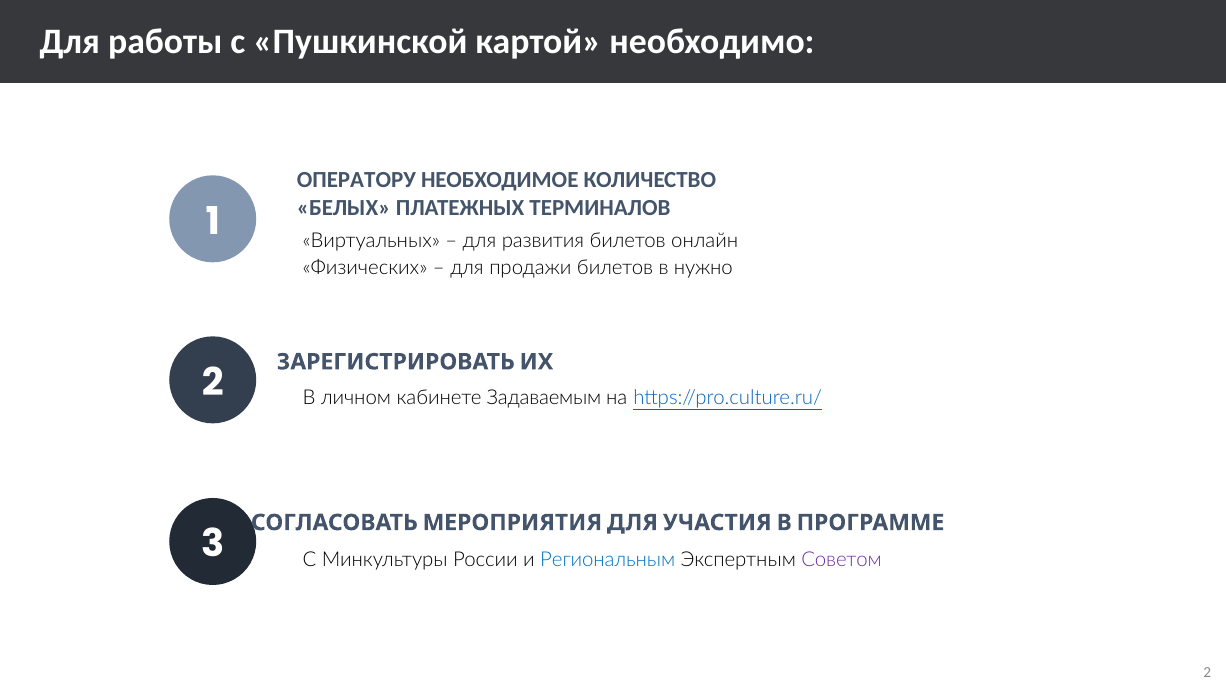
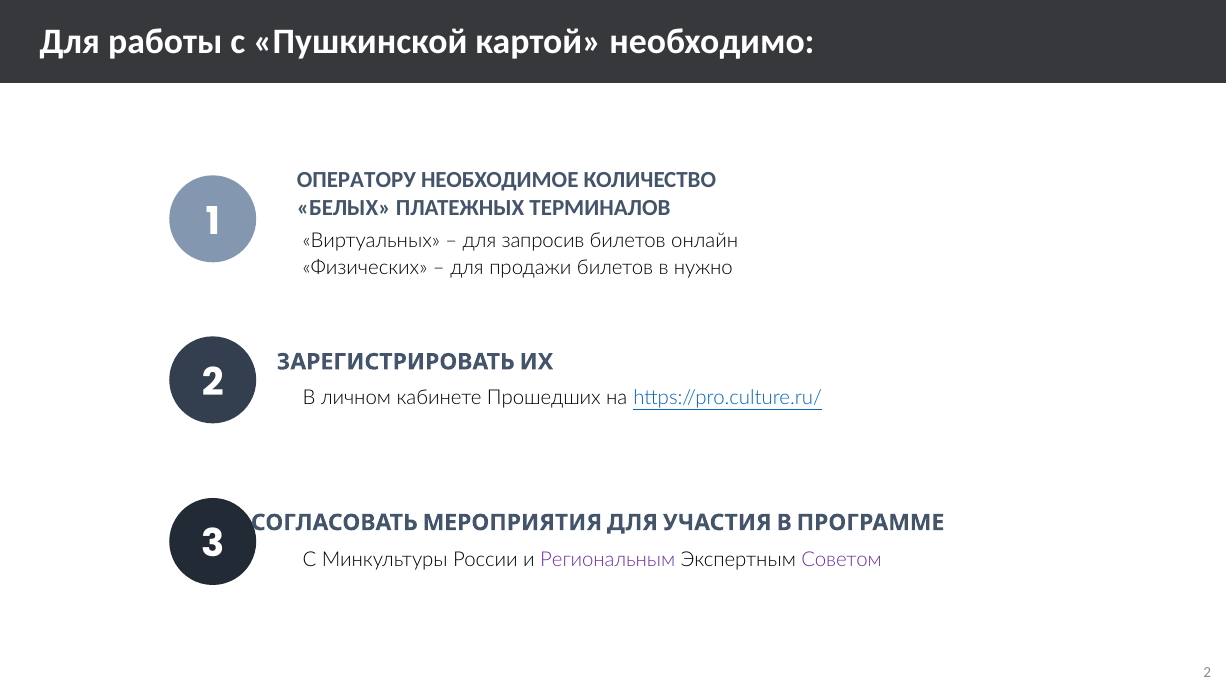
развития: развития -> запросив
Задаваемым: Задаваемым -> Прошедших
Региональным colour: blue -> purple
